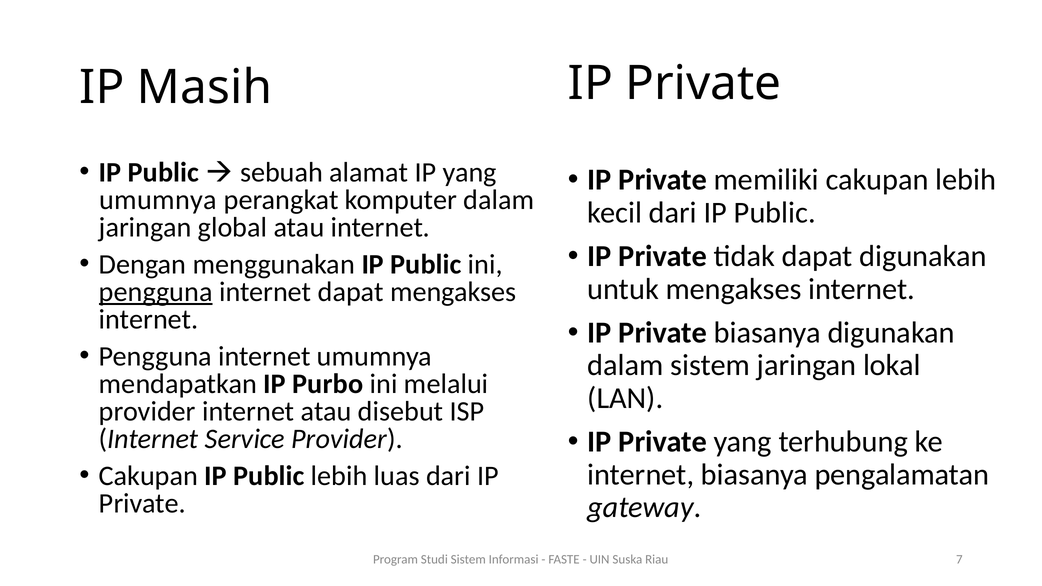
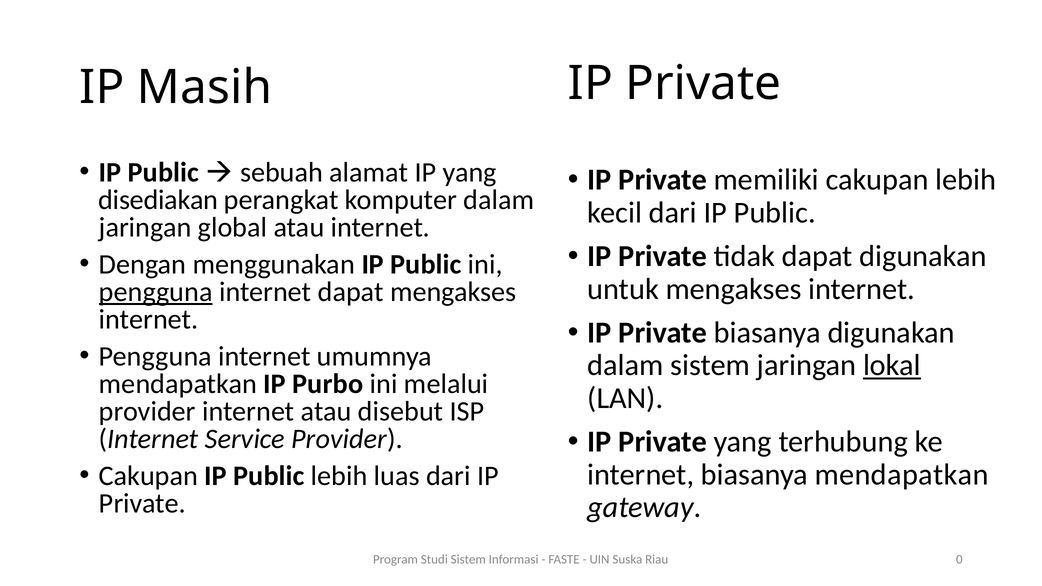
umumnya at (158, 200): umumnya -> disediakan
lokal underline: none -> present
biasanya pengalamatan: pengalamatan -> mendapatkan
7: 7 -> 0
